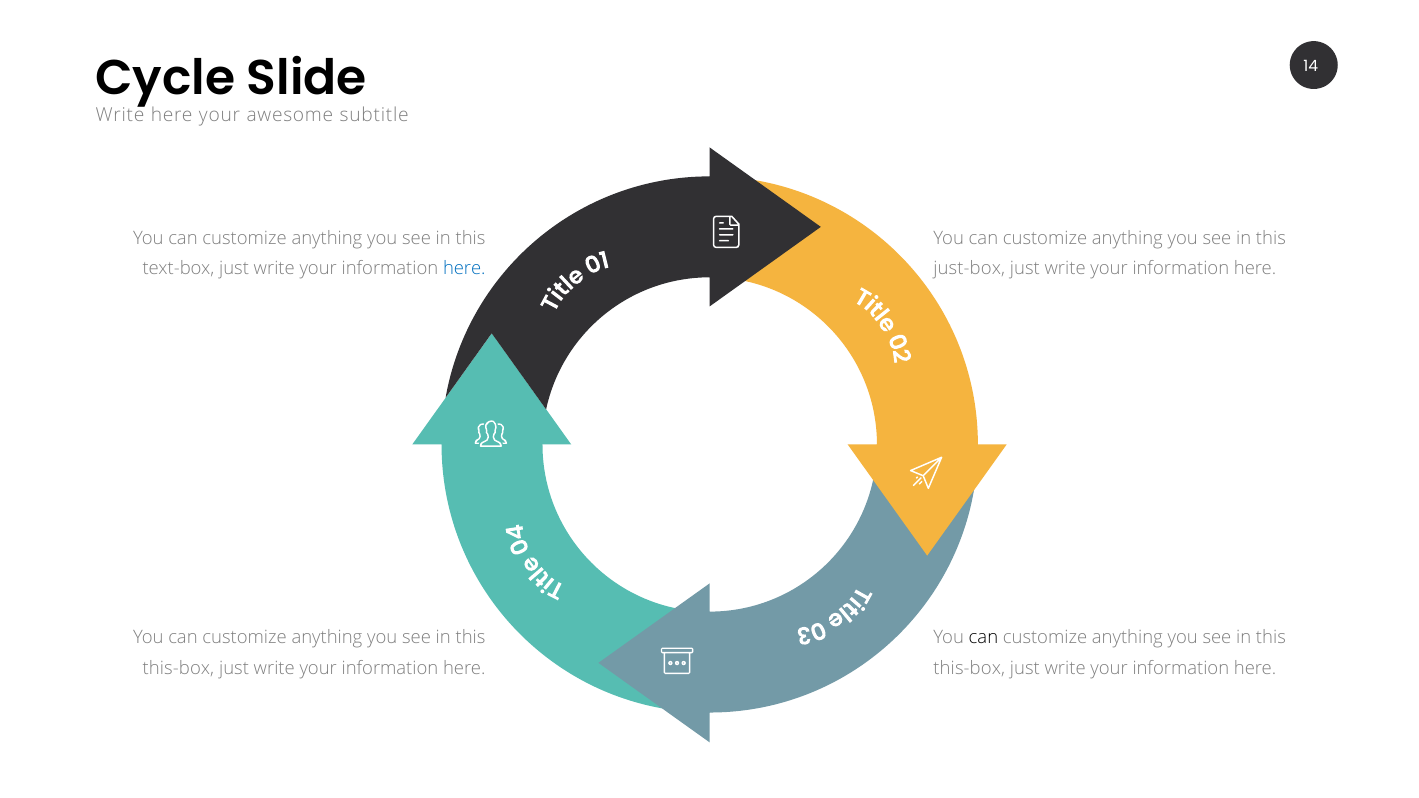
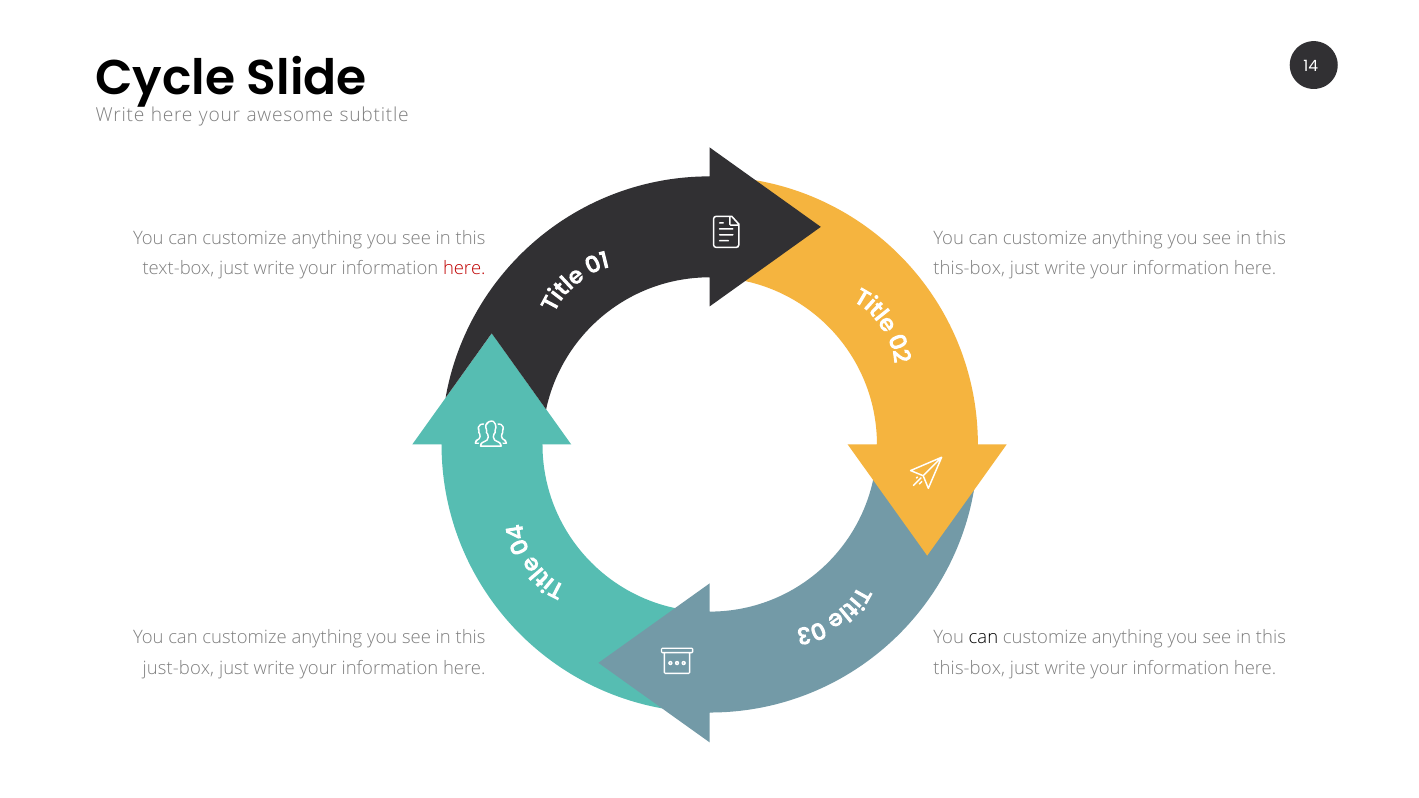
here at (464, 269) colour: blue -> red
just-box at (969, 269): just-box -> this-box
this-box at (178, 668): this-box -> just-box
